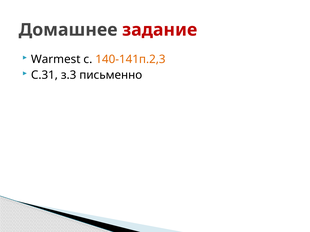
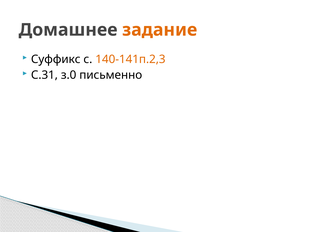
задание colour: red -> orange
Warmest: Warmest -> Суффикс
з.3: з.3 -> з.0
